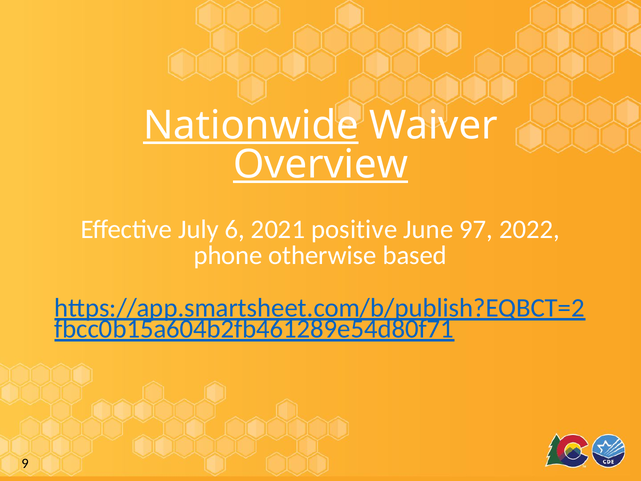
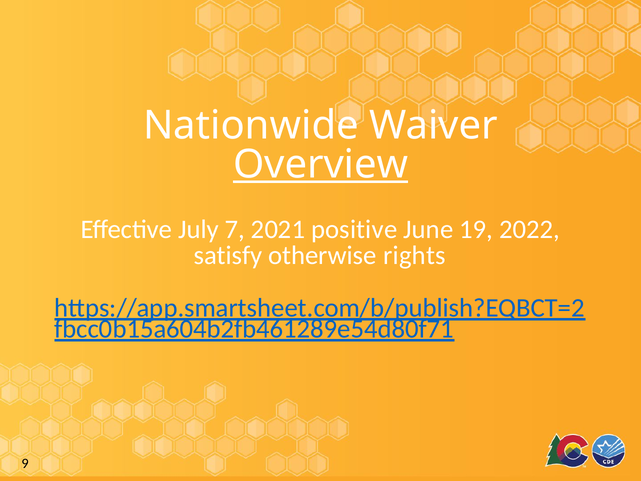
Nationwide underline: present -> none
6: 6 -> 7
97: 97 -> 19
phone: phone -> satisfy
based: based -> rights
